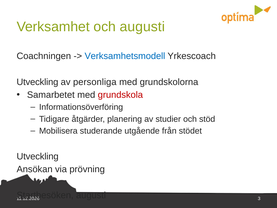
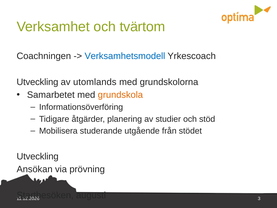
och augusti: augusti -> tvärtom
personliga: personliga -> utomlands
grundskola colour: red -> orange
